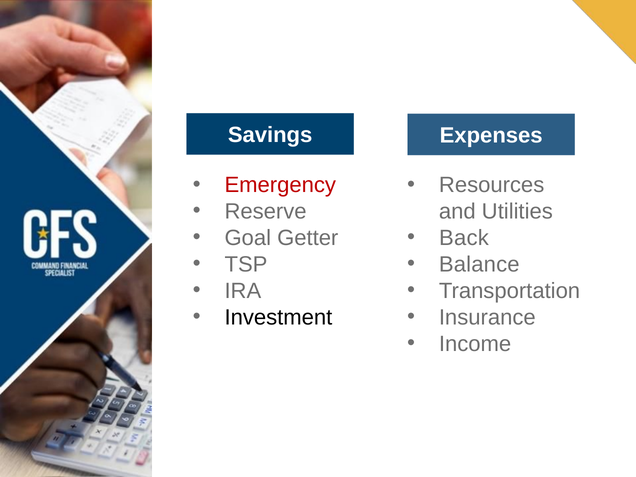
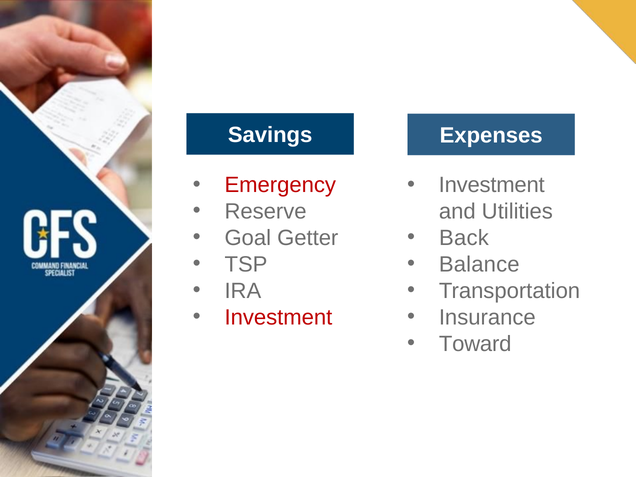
Resources at (492, 185): Resources -> Investment
Investment at (278, 317) colour: black -> red
Income: Income -> Toward
